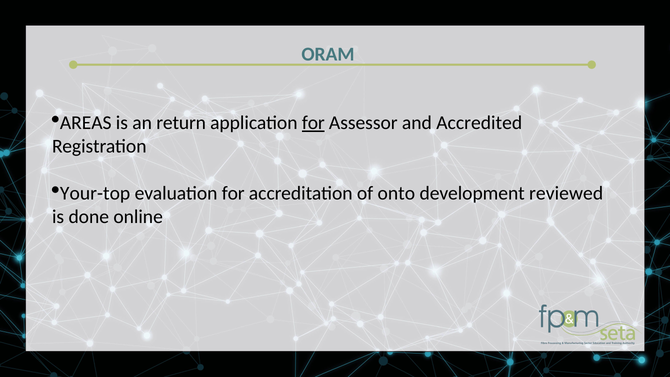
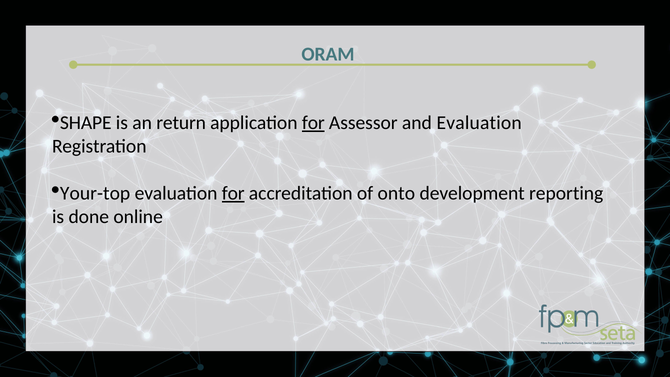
AREAS: AREAS -> SHAPE
and Accredited: Accredited -> Evaluation
for at (233, 193) underline: none -> present
reviewed: reviewed -> reporting
